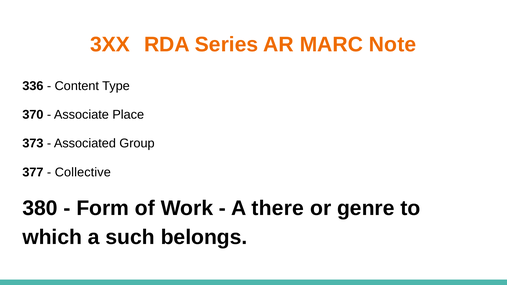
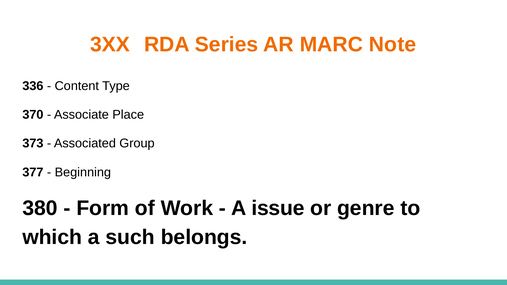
Collective: Collective -> Beginning
there: there -> issue
